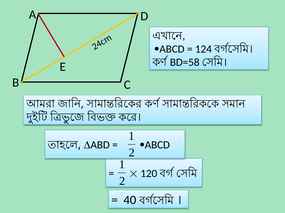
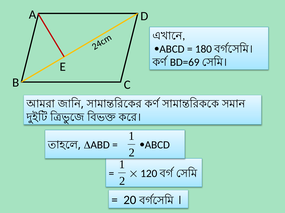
124: 124 -> 180
BD=58: BD=58 -> BD=69
40: 40 -> 20
